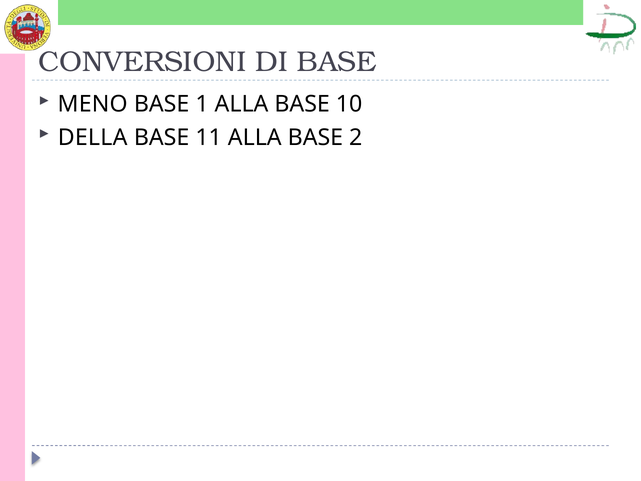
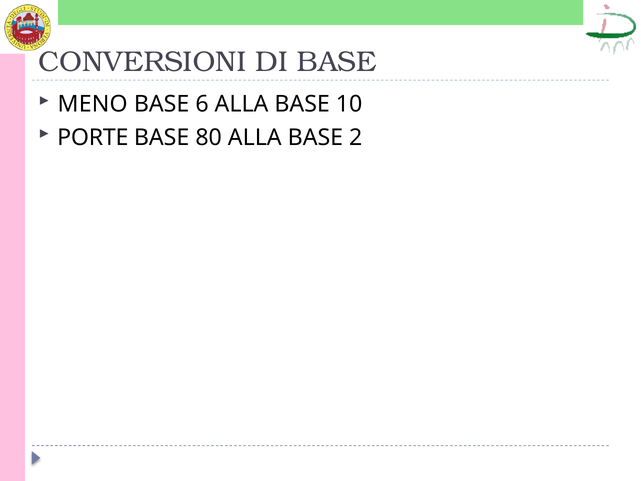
1: 1 -> 6
DELLA: DELLA -> PORTE
11: 11 -> 80
